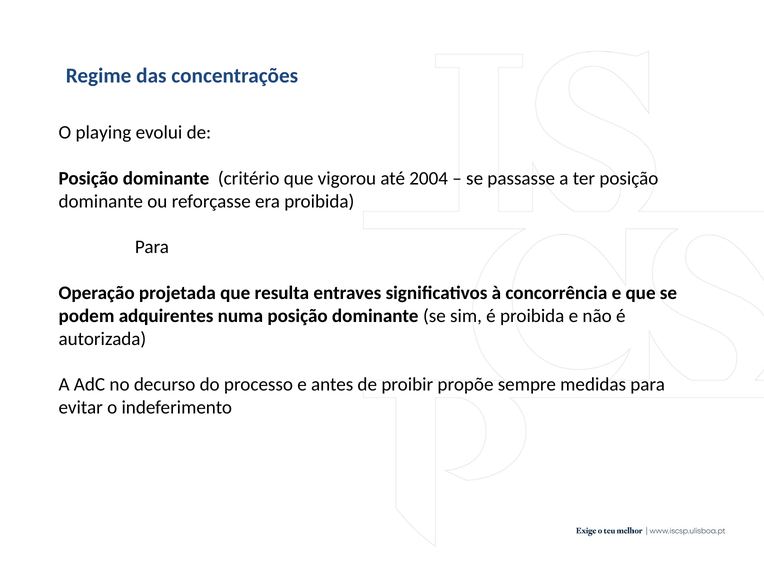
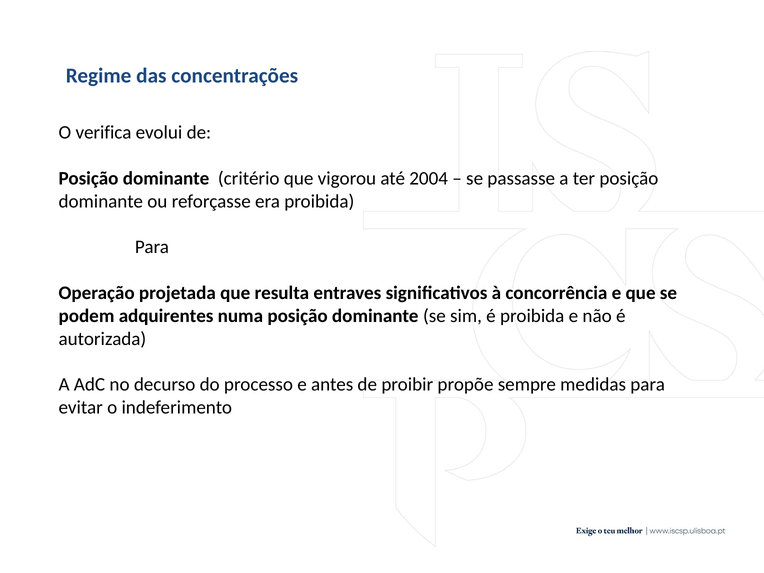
playing: playing -> verifica
